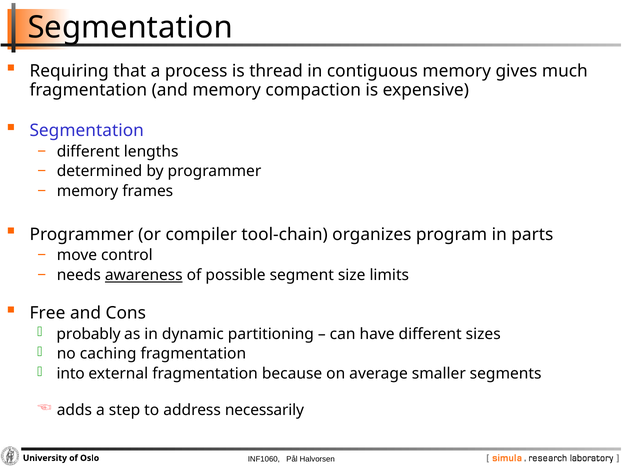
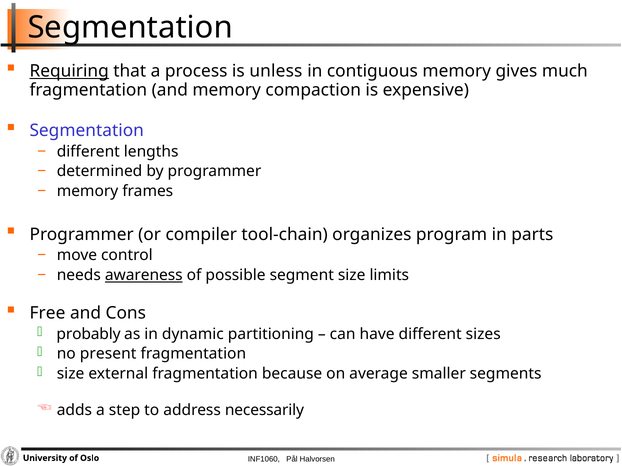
Requiring underline: none -> present
thread: thread -> unless
caching: caching -> present
into at (71, 374): into -> size
